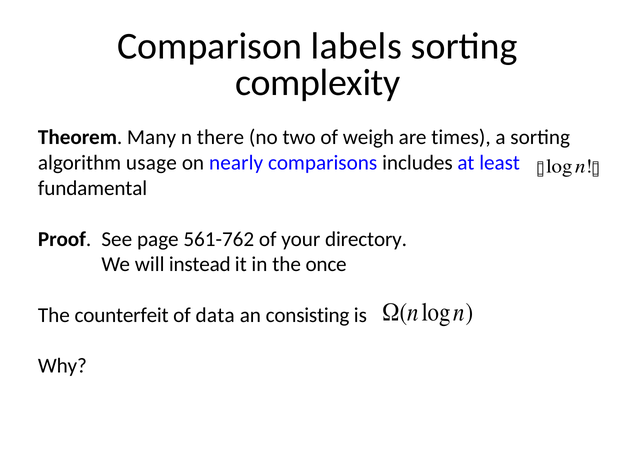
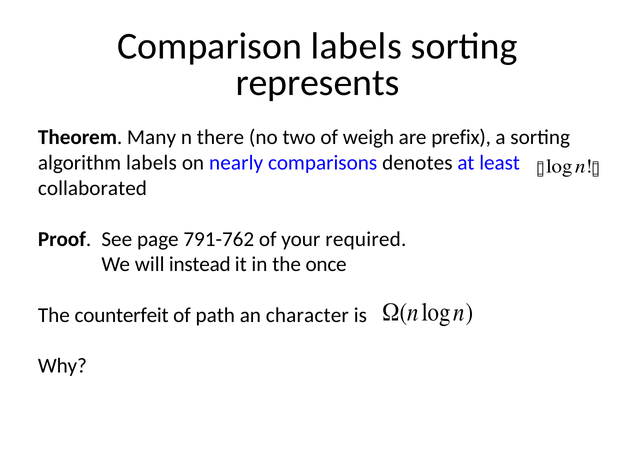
complexity: complexity -> represents
times: times -> prefix
algorithm usage: usage -> labels
includes: includes -> denotes
fundamental: fundamental -> collaborated
561-762: 561-762 -> 791-762
directory: directory -> required
data: data -> path
consisting: consisting -> character
